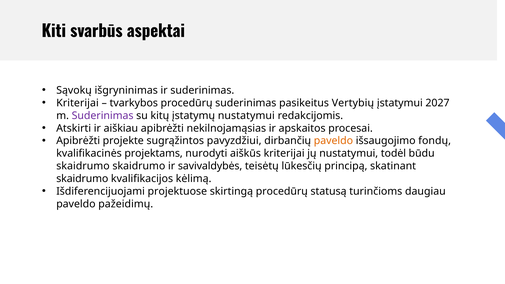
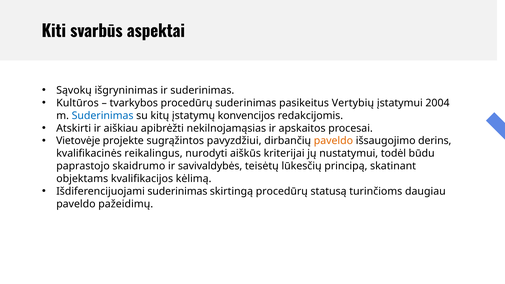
Kriterijai at (78, 103): Kriterijai -> Kultūros
2027: 2027 -> 2004
Suderinimas at (103, 116) colour: purple -> blue
įstatymų nustatymui: nustatymui -> konvencijos
Apibrėžti at (78, 141): Apibrėžti -> Vietovėje
fondų: fondų -> derins
projektams: projektams -> reikalingus
skaidrumo at (83, 166): skaidrumo -> paprastojo
skaidrumo at (82, 179): skaidrumo -> objektams
Išdiferencijuojami projektuose: projektuose -> suderinimas
